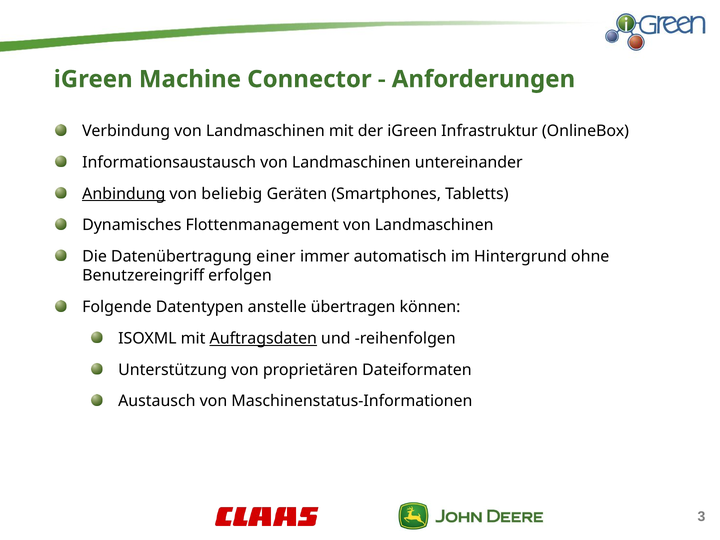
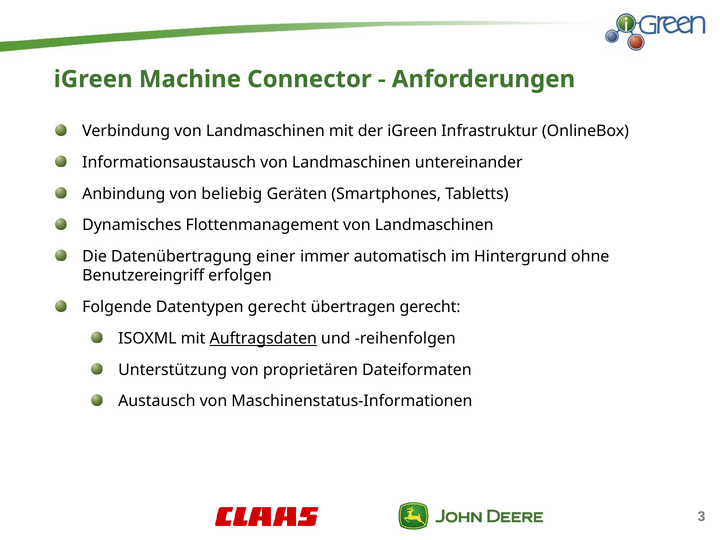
Anbindung underline: present -> none
Datentypen anstelle: anstelle -> gerecht
übertragen können: können -> gerecht
